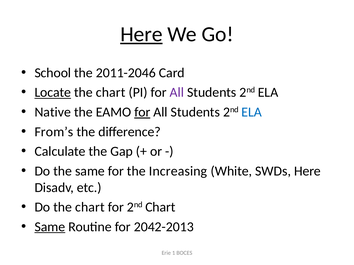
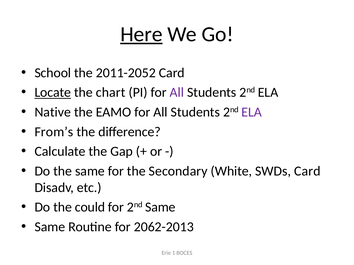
2011-2046: 2011-2046 -> 2011-2052
for at (142, 112) underline: present -> none
ELA at (252, 112) colour: blue -> purple
Increasing: Increasing -> Secondary
SWDs Here: Here -> Card
Do the chart: chart -> could
2nd Chart: Chart -> Same
Same at (50, 227) underline: present -> none
2042-2013: 2042-2013 -> 2062-2013
